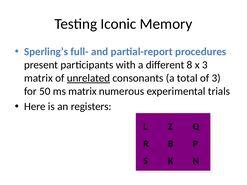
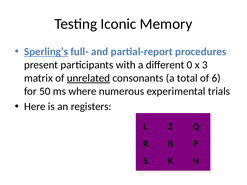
Sperling’s underline: none -> present
8: 8 -> 0
of 3: 3 -> 6
ms matrix: matrix -> where
